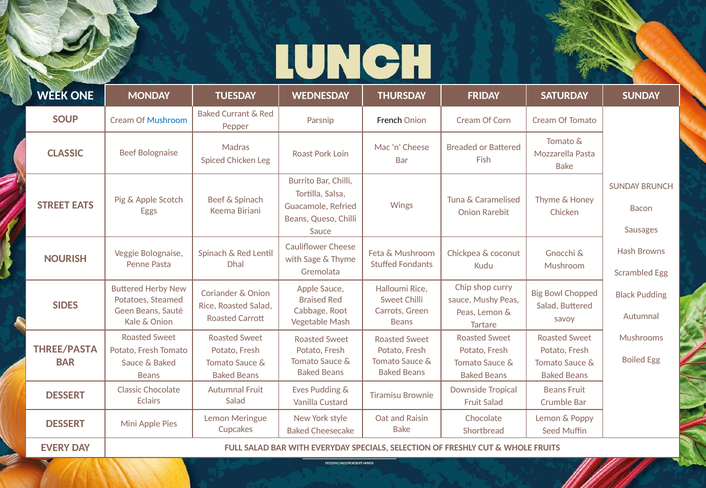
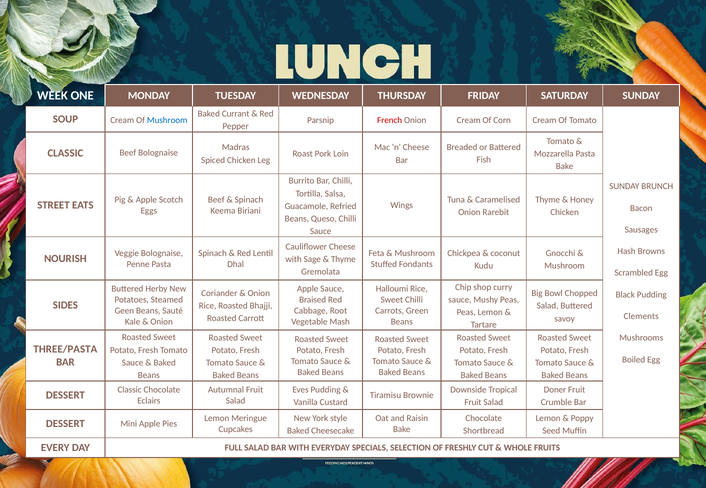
French colour: black -> red
Roasted Salad: Salad -> Bhajji
Autumnal at (641, 317): Autumnal -> Clements
Beans at (555, 390): Beans -> Doner
